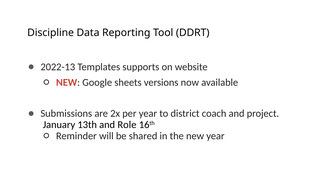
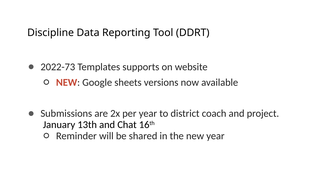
2022-13: 2022-13 -> 2022-73
Role: Role -> Chat
